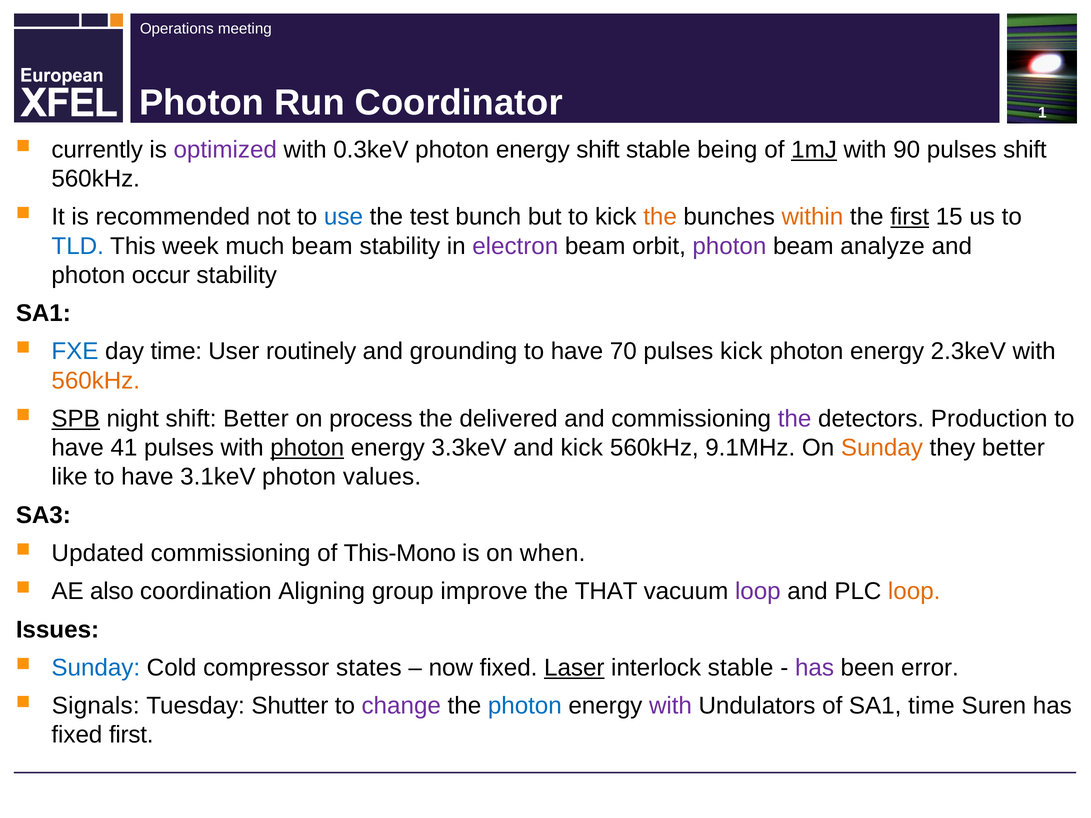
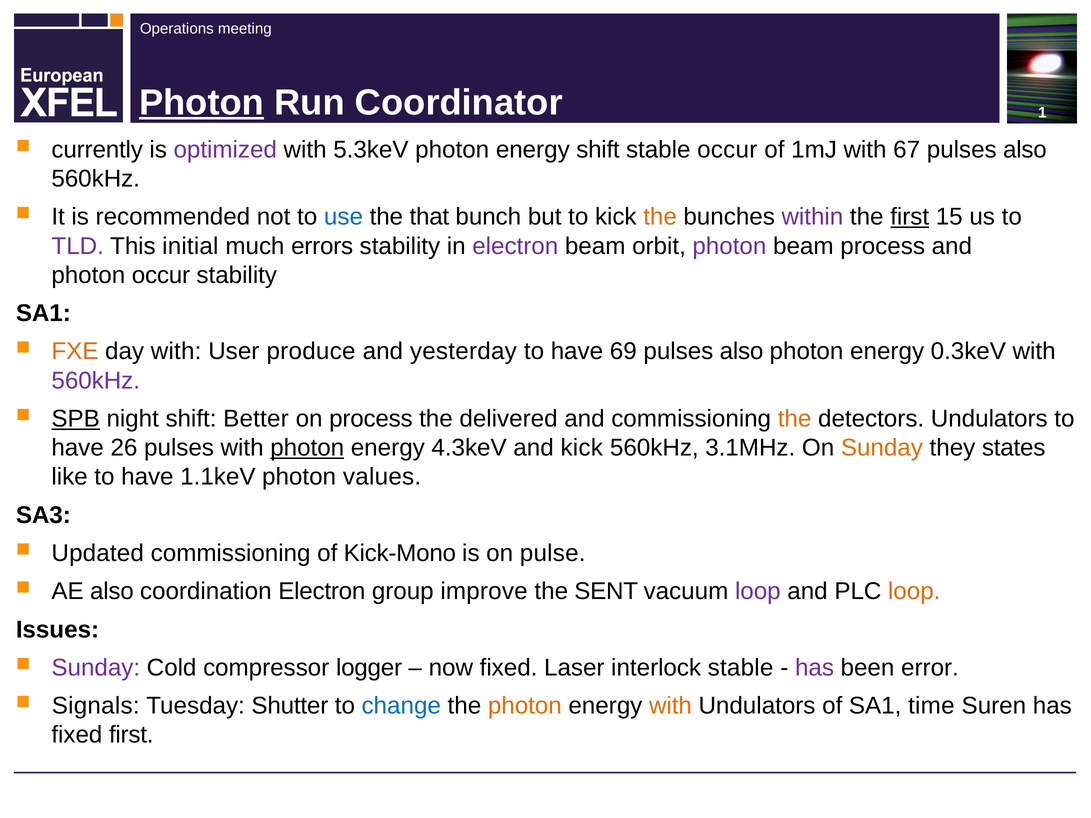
Photon at (202, 103) underline: none -> present
0.3keV: 0.3keV -> 5.3keV
stable being: being -> occur
1mJ underline: present -> none
90: 90 -> 67
shift at (1025, 150): shift -> also
test: test -> that
within colour: orange -> purple
TLD colour: blue -> purple
week: week -> initial
much beam: beam -> errors
beam analyze: analyze -> process
FXE colour: blue -> orange
day time: time -> with
routinely: routinely -> produce
grounding: grounding -> yesterday
70: 70 -> 69
kick at (741, 352): kick -> also
2.3keV: 2.3keV -> 0.3keV
560kHz at (96, 381) colour: orange -> purple
the at (795, 419) colour: purple -> orange
detectors Production: Production -> Undulators
41: 41 -> 26
3.3keV: 3.3keV -> 4.3keV
9.1MHz: 9.1MHz -> 3.1MHz
they better: better -> states
3.1keV: 3.1keV -> 1.1keV
This-Mono: This-Mono -> Kick-Mono
when: when -> pulse
coordination Aligning: Aligning -> Electron
THAT: THAT -> SENT
Sunday at (96, 668) colour: blue -> purple
states: states -> logger
Laser underline: present -> none
change colour: purple -> blue
photon at (525, 706) colour: blue -> orange
with at (670, 706) colour: purple -> orange
